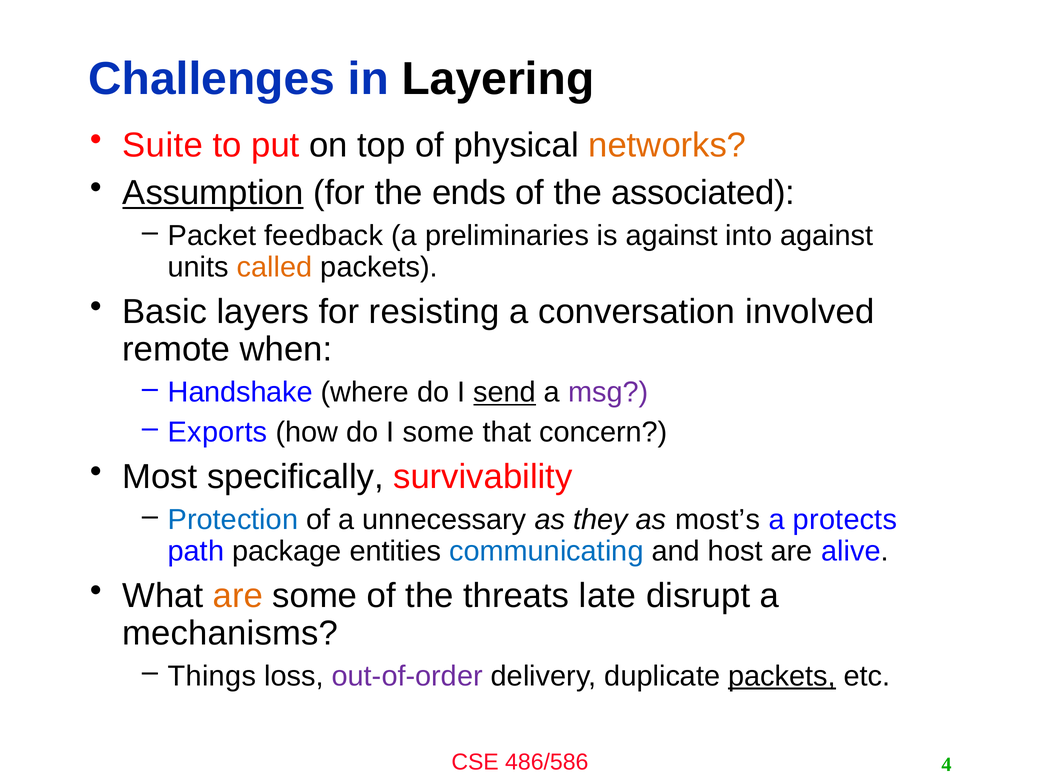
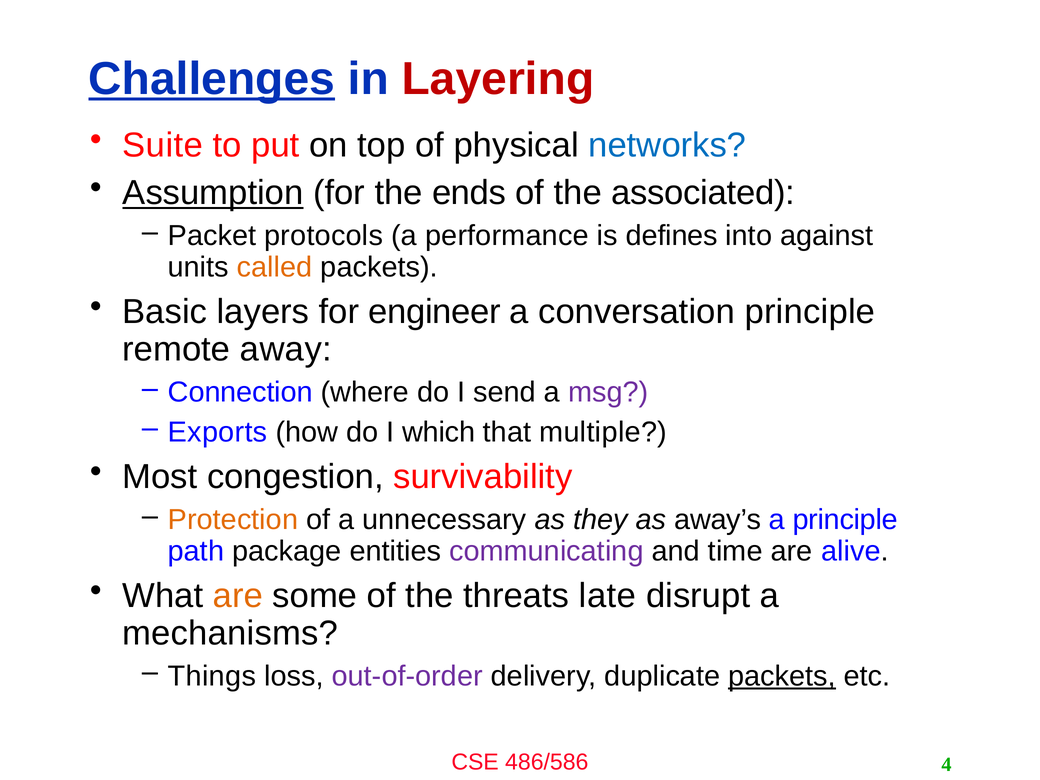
Challenges underline: none -> present
Layering colour: black -> red
networks colour: orange -> blue
feedback: feedback -> protocols
preliminaries: preliminaries -> performance
is against: against -> defines
resisting: resisting -> engineer
conversation involved: involved -> principle
when: when -> away
Handshake: Handshake -> Connection
send underline: present -> none
I some: some -> which
concern: concern -> multiple
specifically: specifically -> congestion
Protection colour: blue -> orange
most’s: most’s -> away’s
a protects: protects -> principle
communicating colour: blue -> purple
host: host -> time
